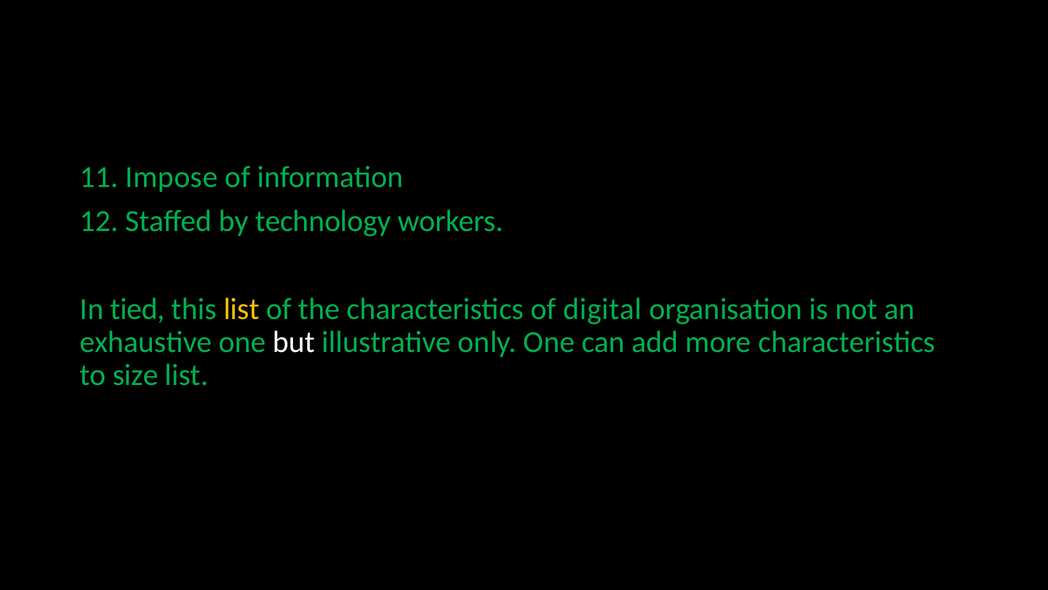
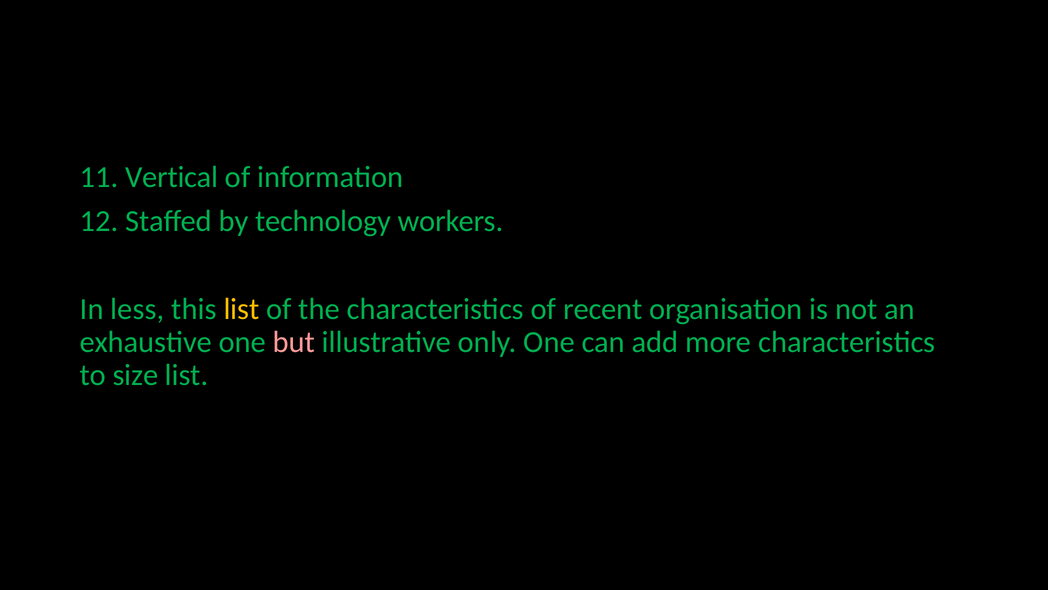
Impose: Impose -> Vertical
tied: tied -> less
digital: digital -> recent
but colour: white -> pink
